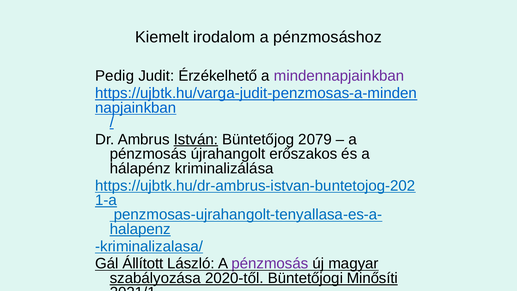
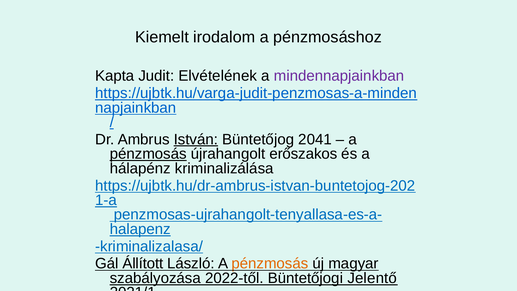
Pedig: Pedig -> Kapta
Érzékelhető: Érzékelhető -> Elvételének
2079: 2079 -> 2041
pénzmosás at (148, 154) underline: none -> present
pénzmosás at (270, 263) colour: purple -> orange
2020-től: 2020-től -> 2022-től
Minősíti: Minősíti -> Jelentő
